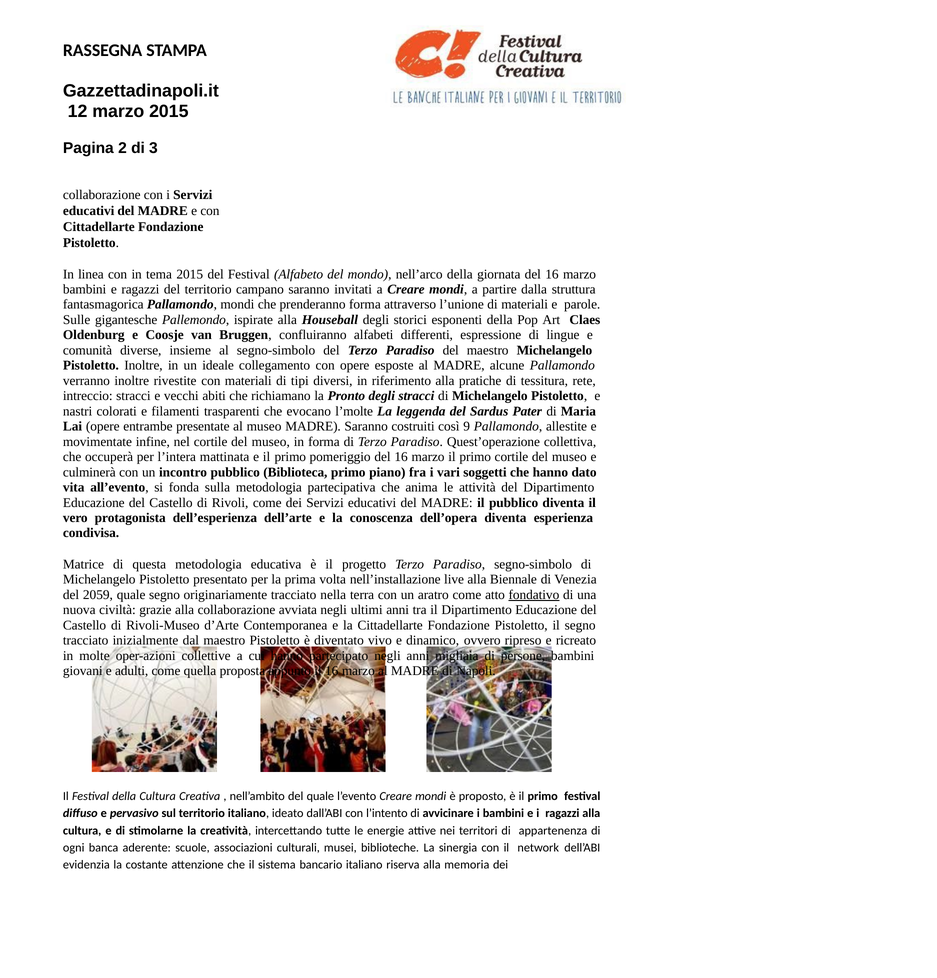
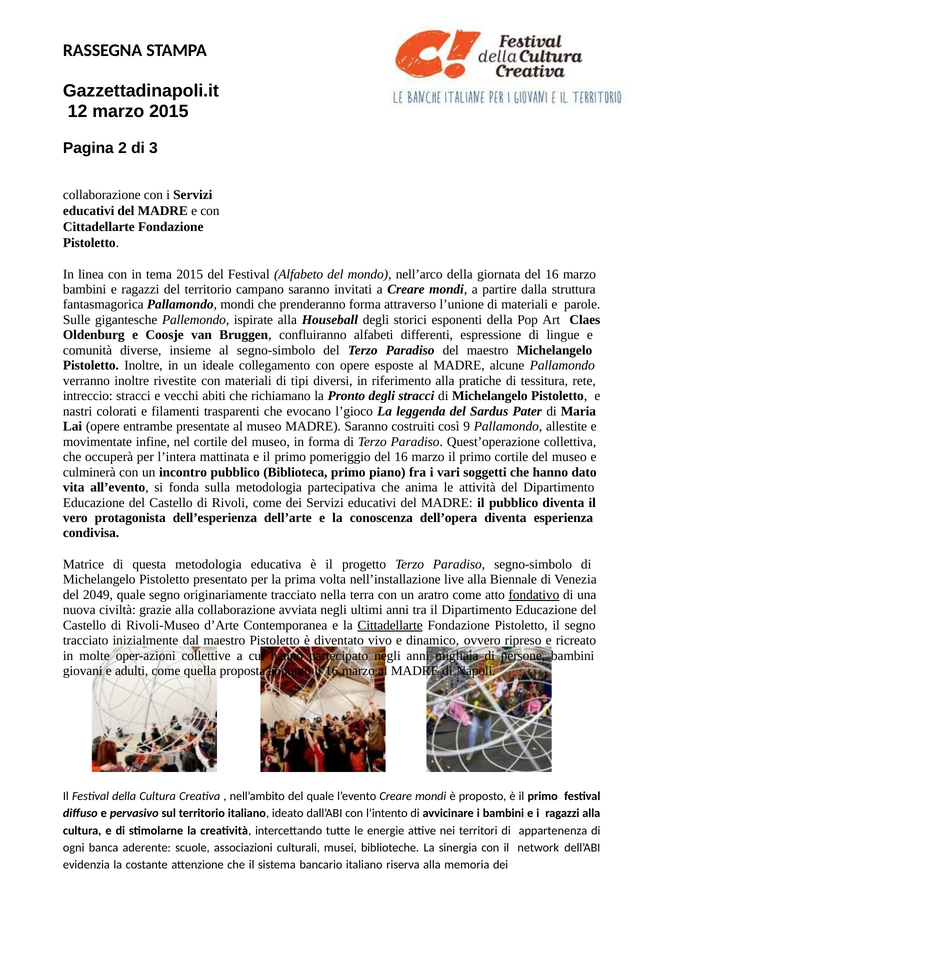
l’molte: l’molte -> l’gioco
2059: 2059 -> 2049
Cittadellarte at (390, 625) underline: none -> present
